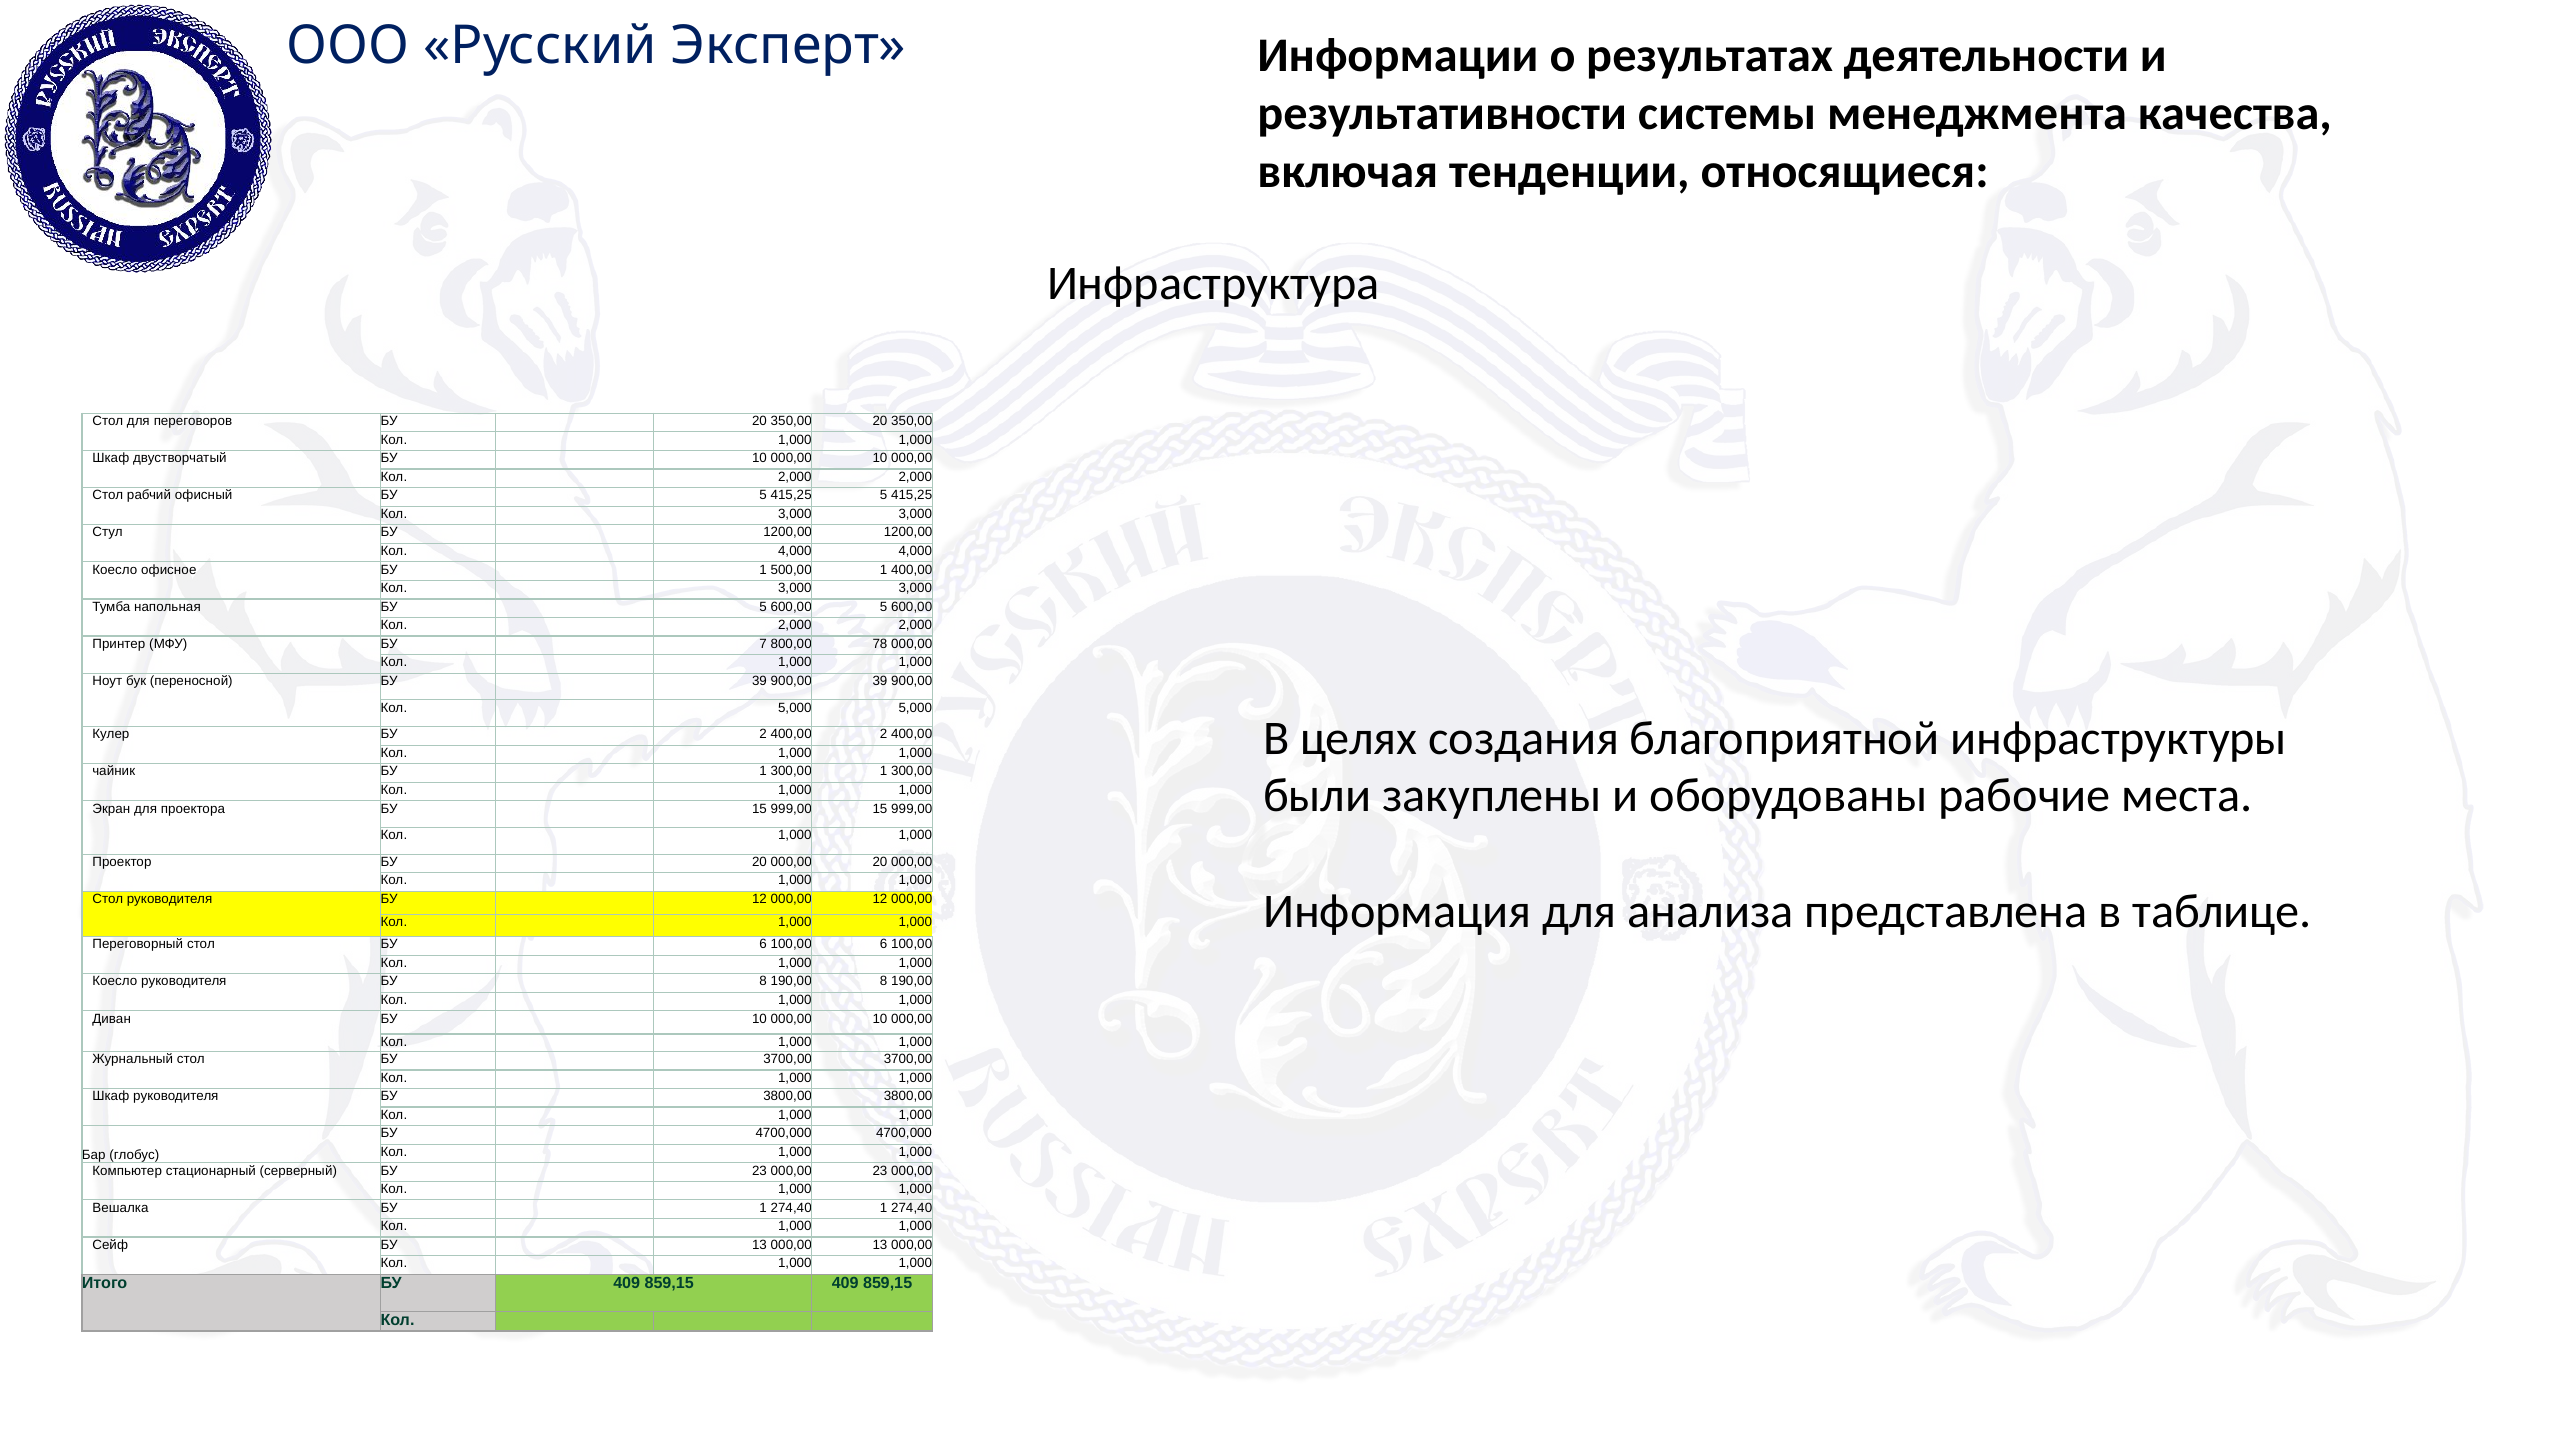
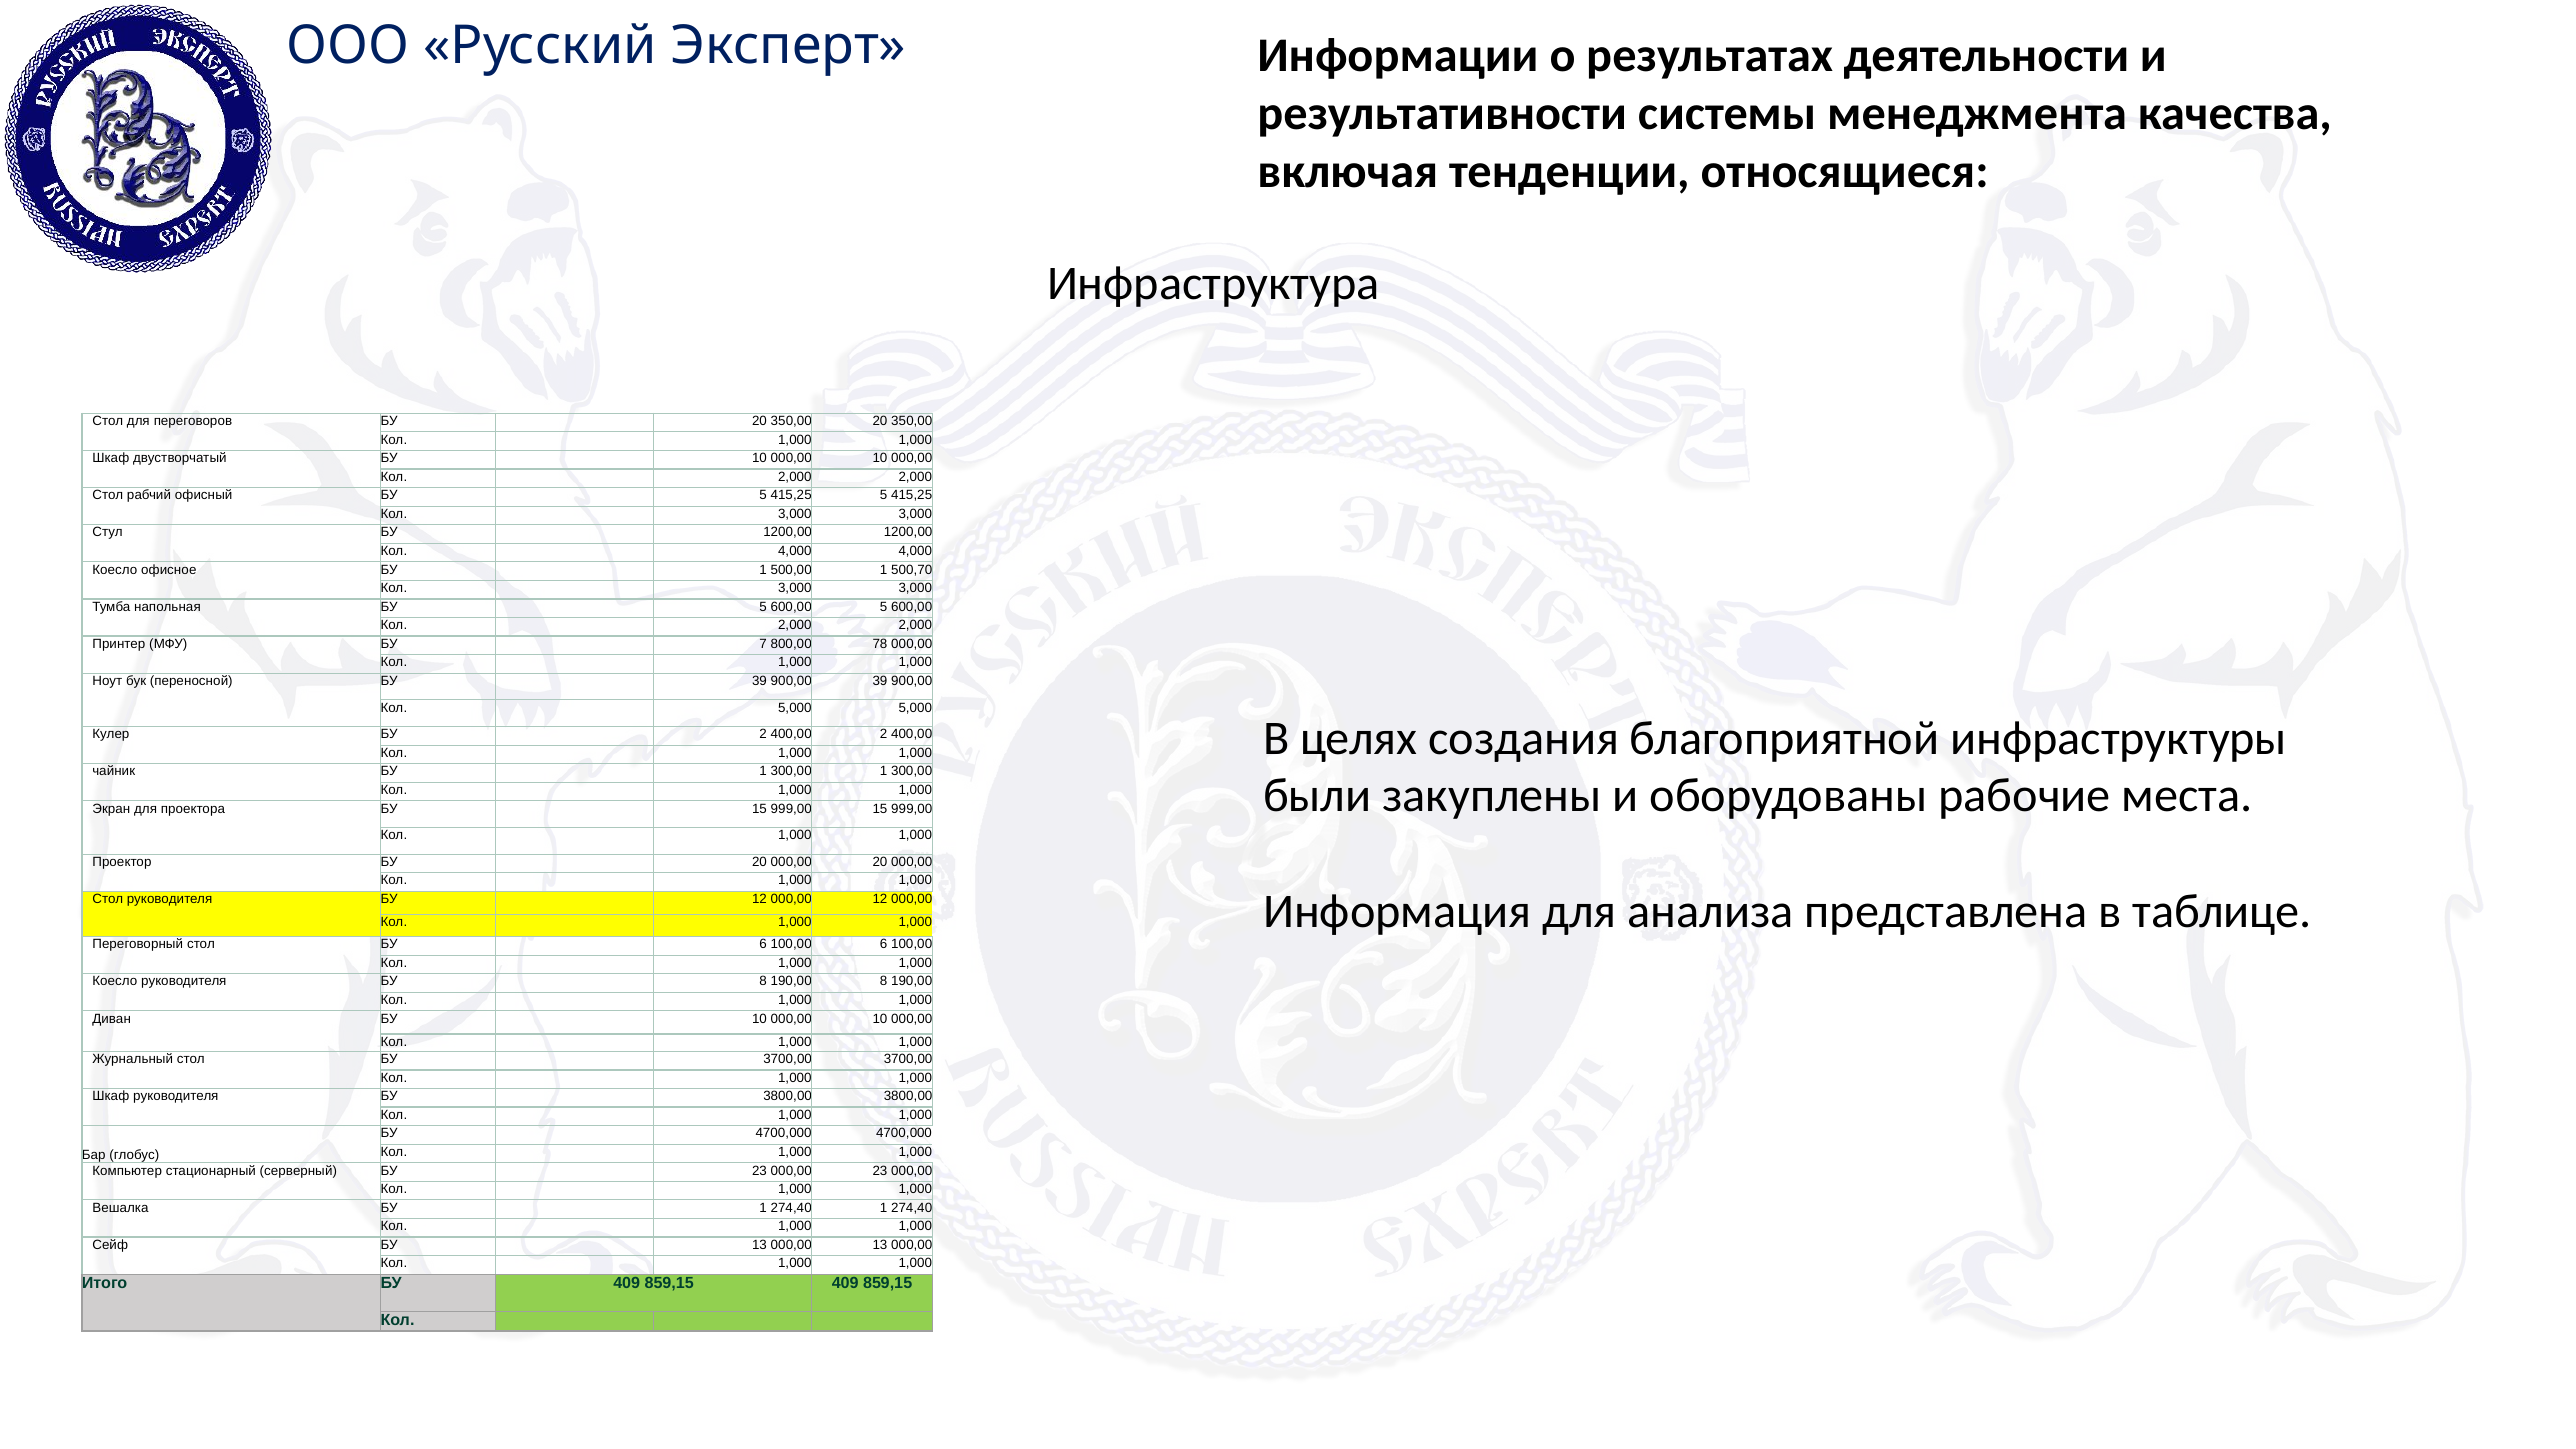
1 400,00: 400,00 -> 500,70
